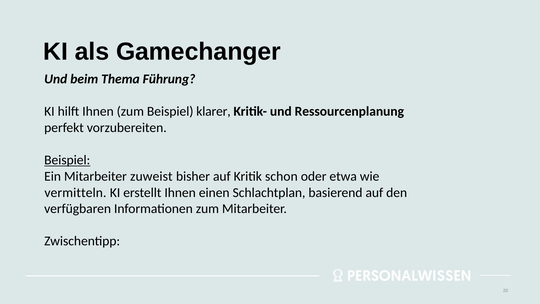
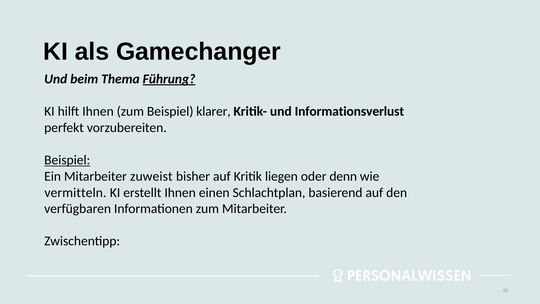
Führung underline: none -> present
Ressourcenplanung: Ressourcenplanung -> Informationsverlust
schon: schon -> liegen
etwa: etwa -> denn
